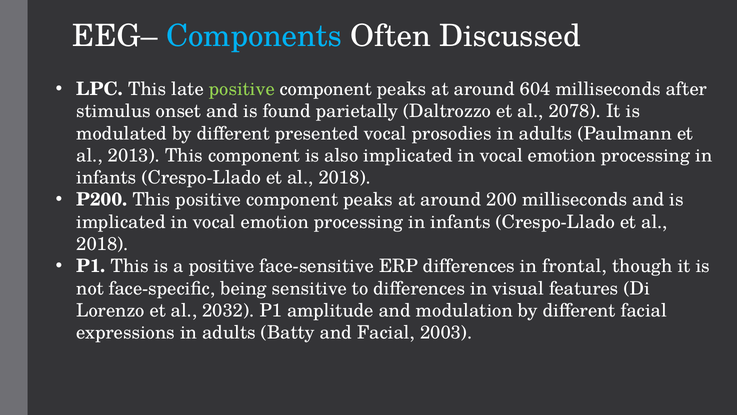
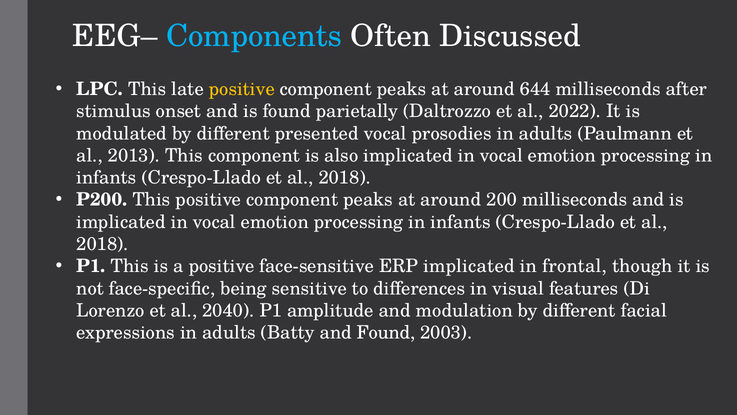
positive at (242, 89) colour: light green -> yellow
604: 604 -> 644
2078: 2078 -> 2022
ERP differences: differences -> implicated
2032: 2032 -> 2040
and Facial: Facial -> Found
